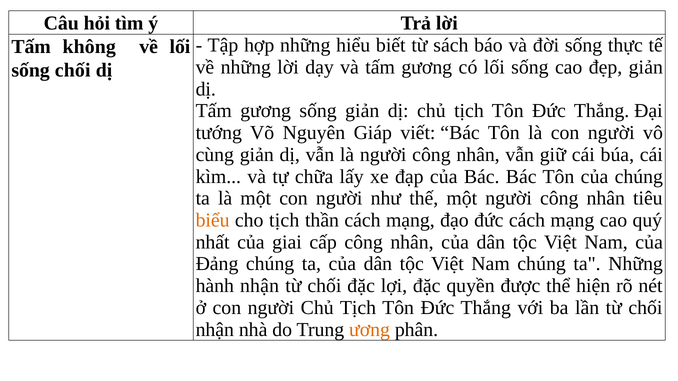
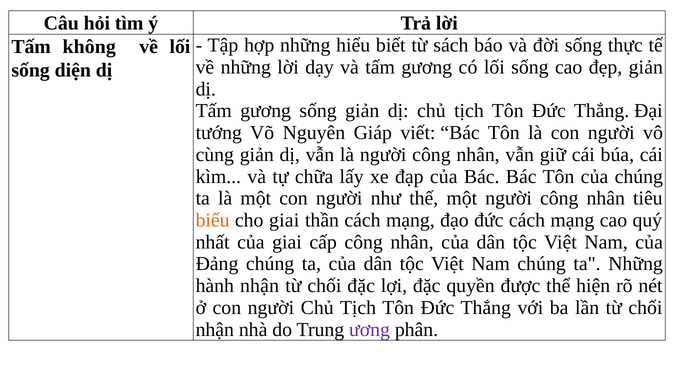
sống chối: chối -> diện
cho tịch: tịch -> giai
ương colour: orange -> purple
